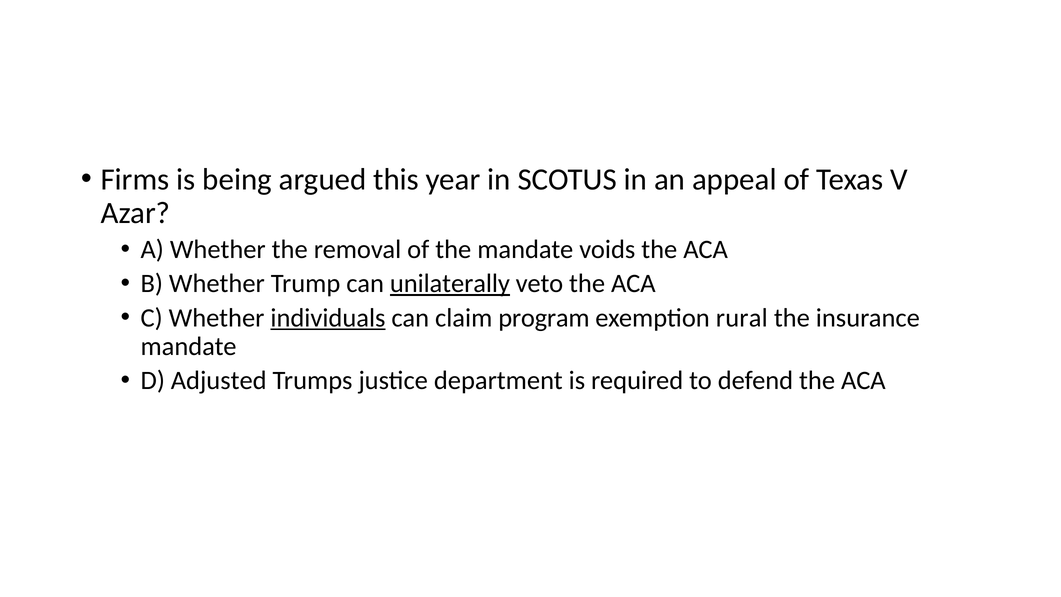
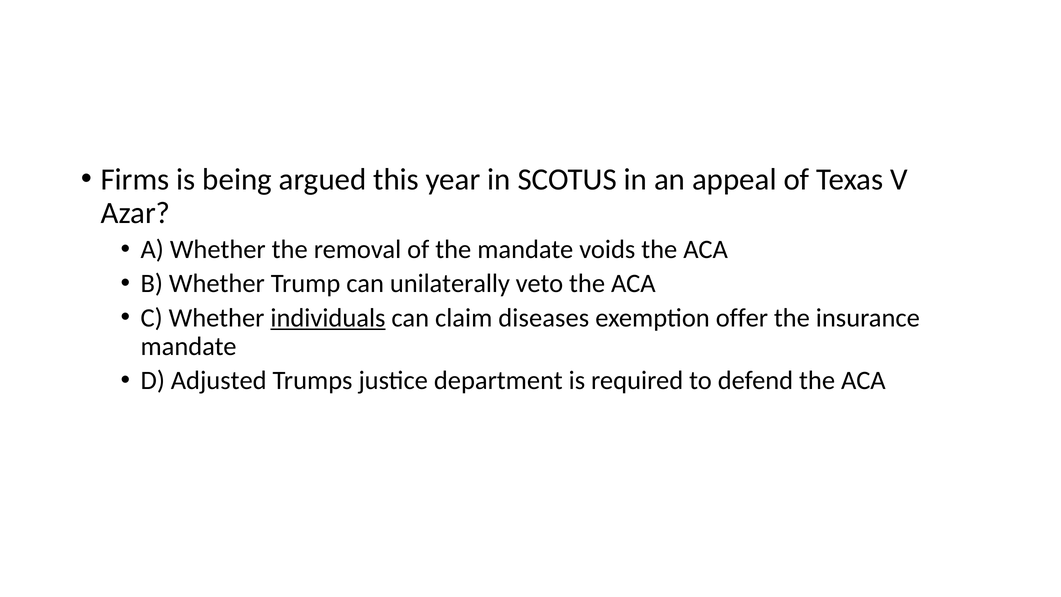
unilaterally underline: present -> none
program: program -> diseases
rural: rural -> offer
